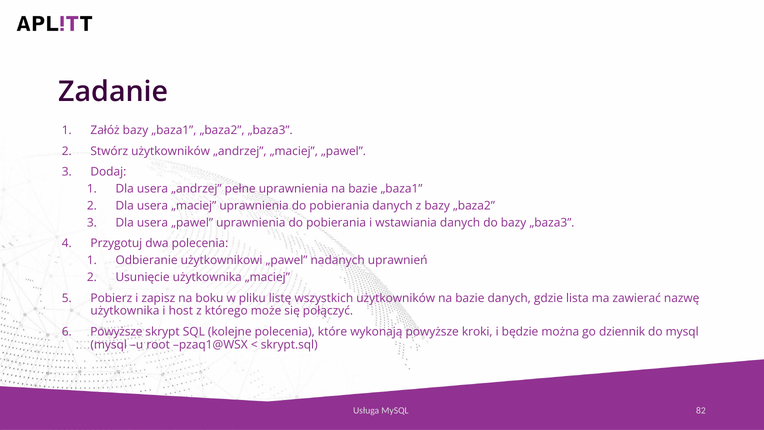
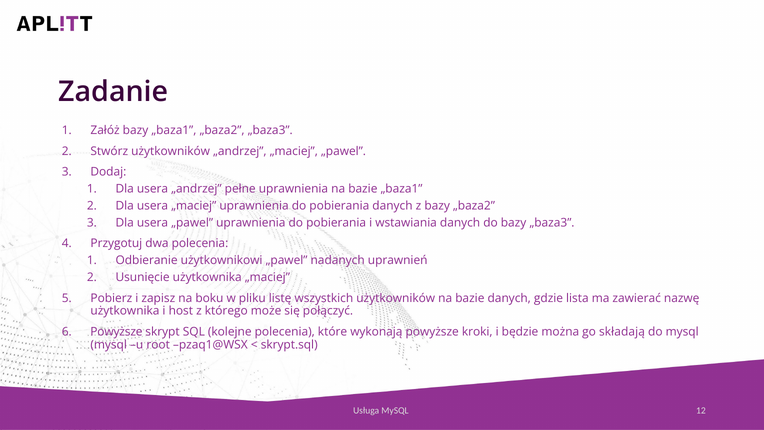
dziennik: dziennik -> składają
82: 82 -> 12
